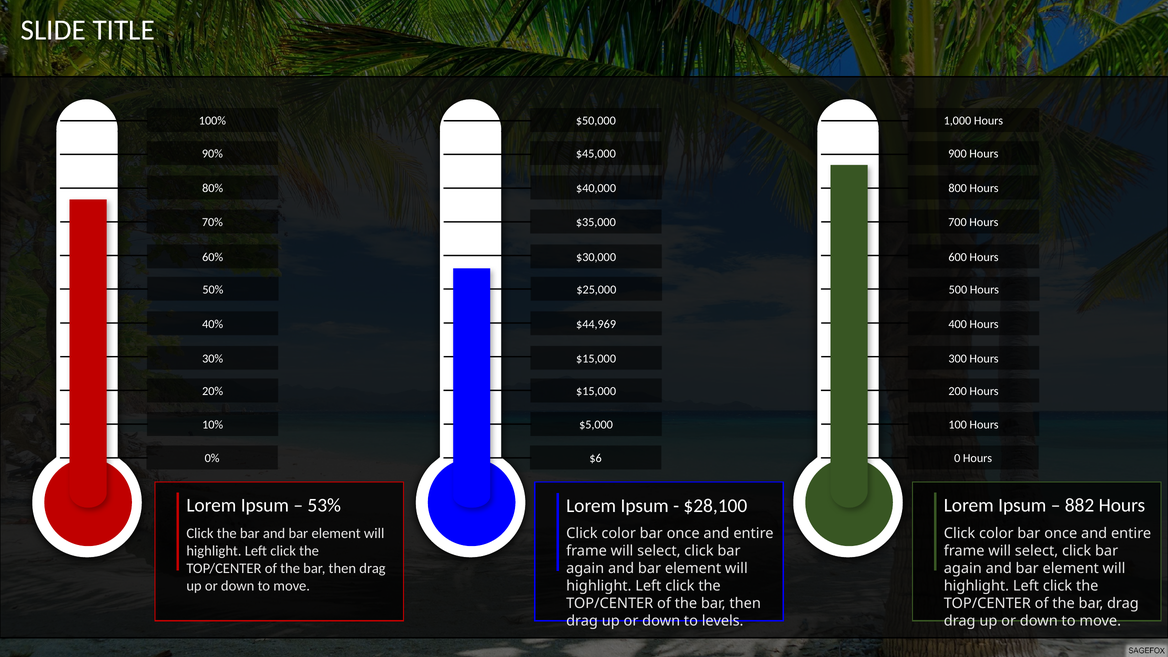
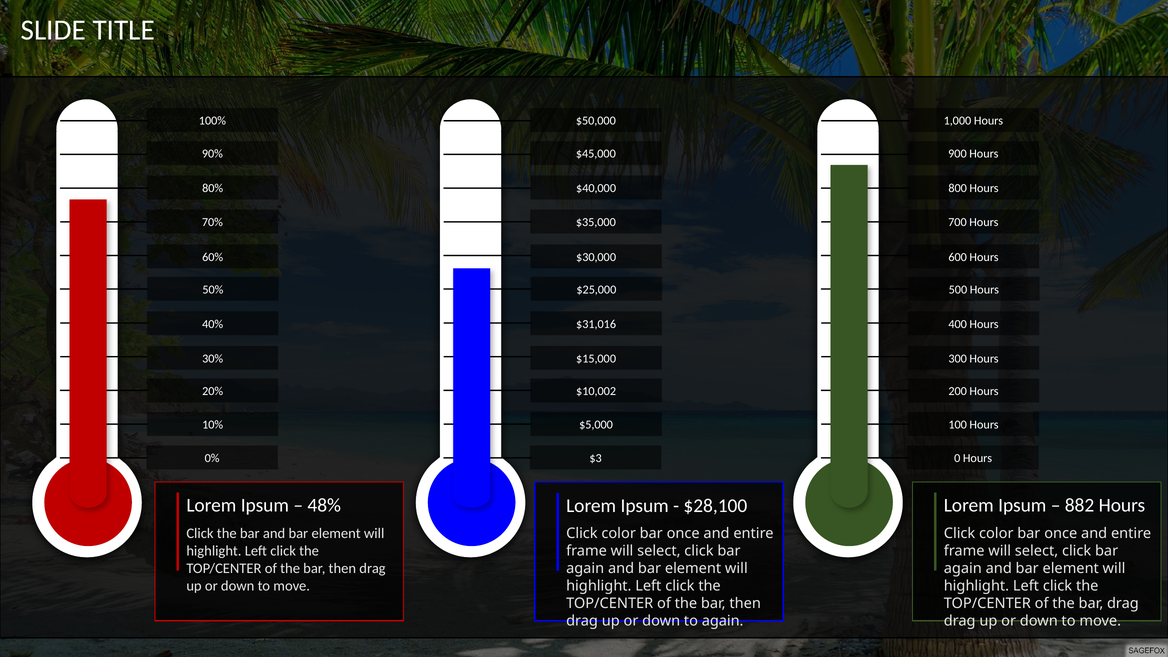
$44,969: $44,969 -> $31,016
$15,000 at (596, 391): $15,000 -> $10,002
$6: $6 -> $3
53%: 53% -> 48%
to levels: levels -> again
